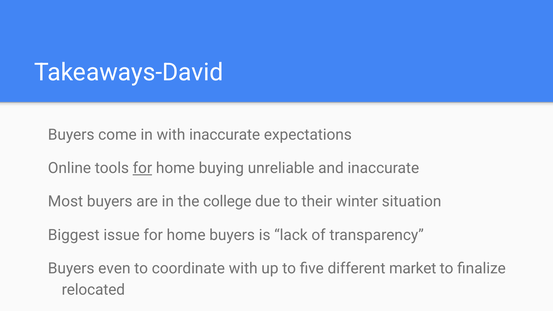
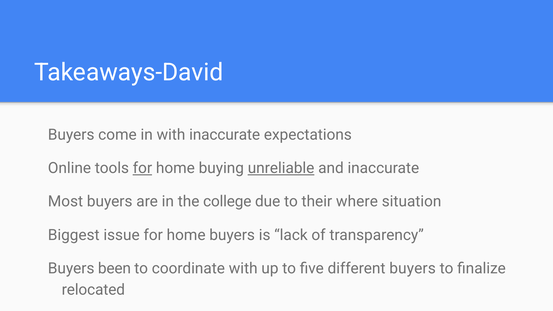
unreliable underline: none -> present
winter: winter -> where
even: even -> been
different market: market -> buyers
